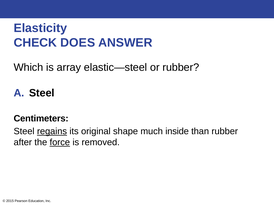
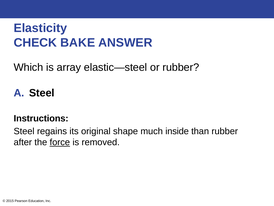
DOES: DOES -> BAKE
Centimeters: Centimeters -> Instructions
regains underline: present -> none
